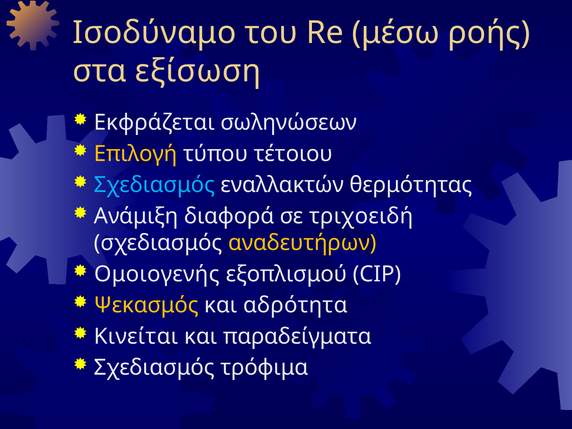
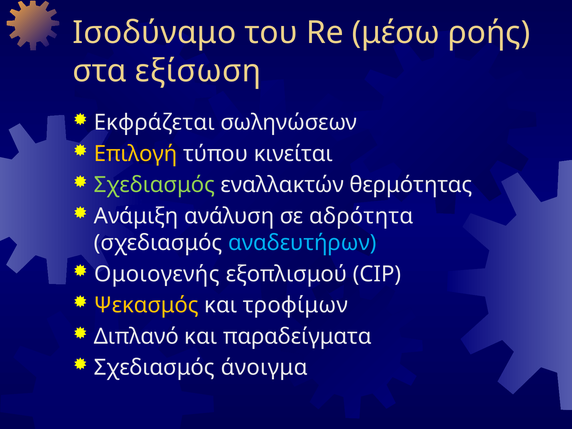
τέτοιου: τέτοιου -> κινείται
Σχεδιασμός at (154, 185) colour: light blue -> light green
διαφορά: διαφορά -> ανάλυση
τριχοειδή: τριχοειδή -> αδρότητα
αναδευτήρων colour: yellow -> light blue
αδρότητα: αδρότητα -> τροφίμων
Κινείται: Κινείται -> Διπλανό
τρόφιμα: τρόφιμα -> άνοιγμα
